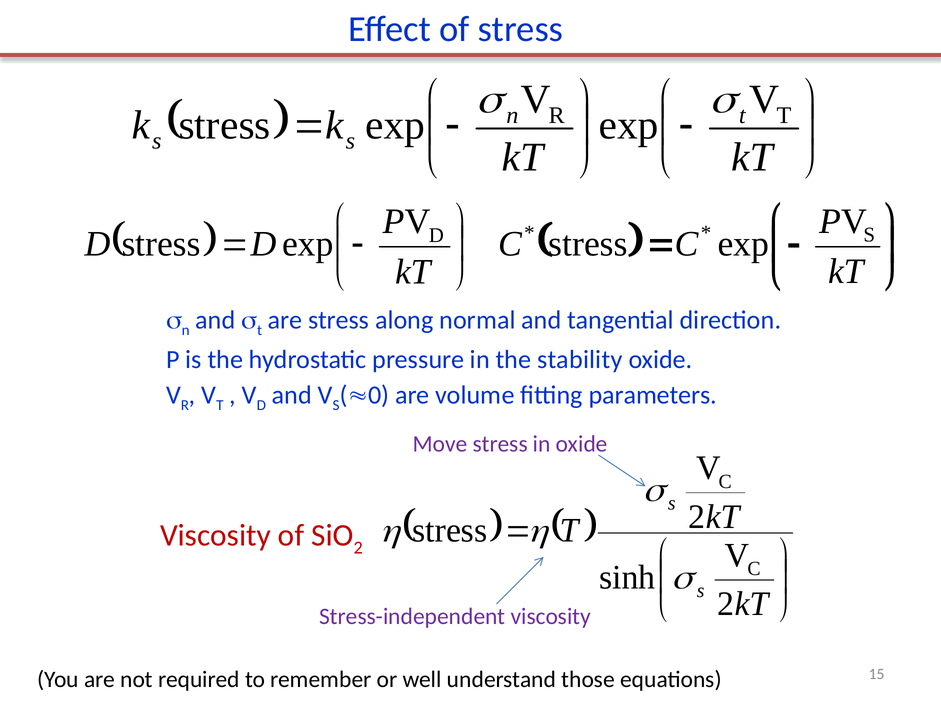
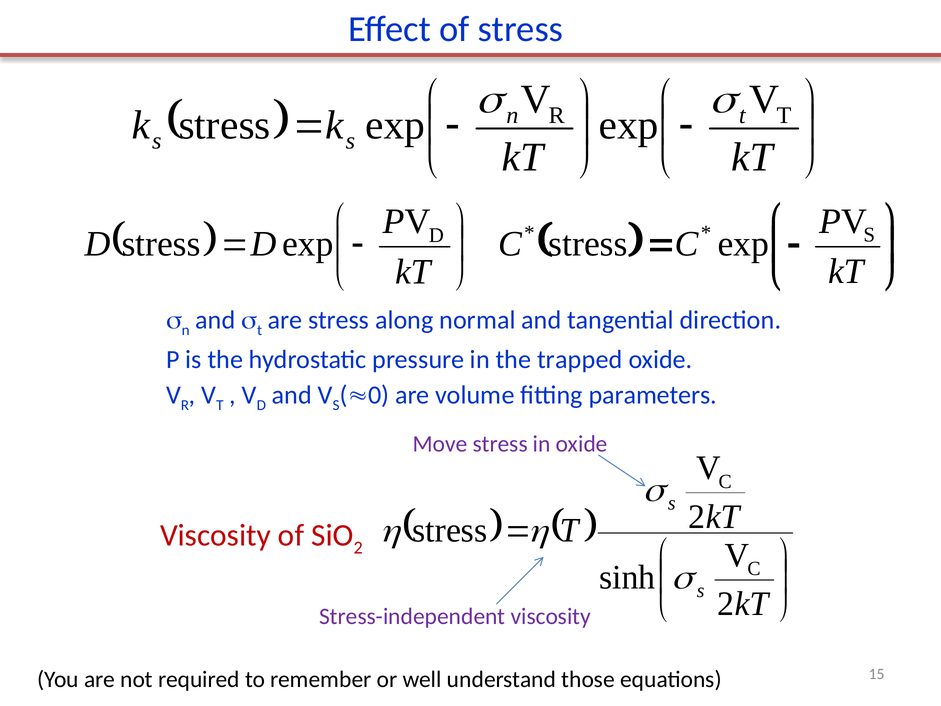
stability: stability -> trapped
